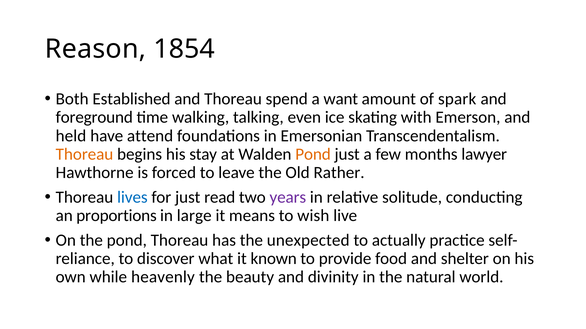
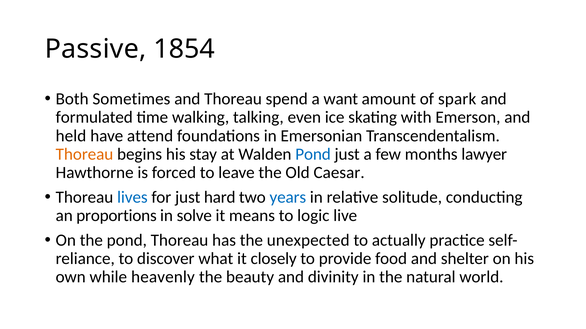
Reason: Reason -> Passive
Established: Established -> Sometimes
foreground: foreground -> formulated
Pond at (313, 154) colour: orange -> blue
Rather: Rather -> Caesar
read: read -> hard
years colour: purple -> blue
large: large -> solve
wish: wish -> logic
known: known -> closely
